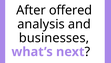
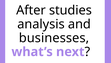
offered: offered -> studies
